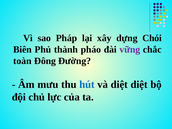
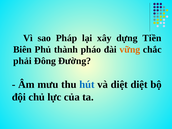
Chói: Chói -> Tiền
vững colour: purple -> orange
toàn: toàn -> phải
